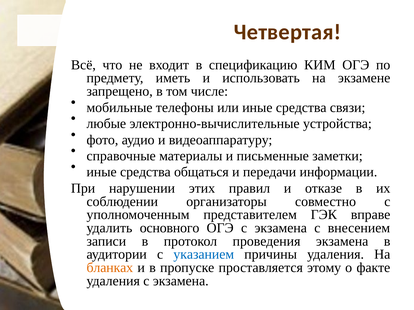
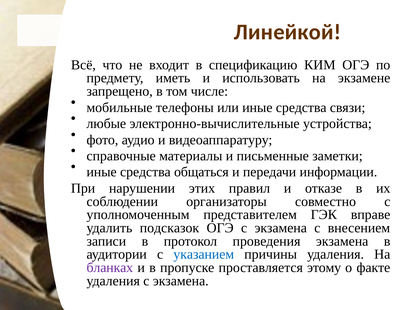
Четвертая: Четвертая -> Линейкой
основного: основного -> подсказок
бланках colour: orange -> purple
